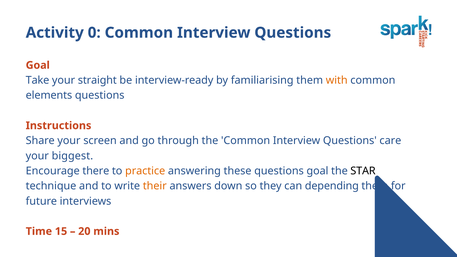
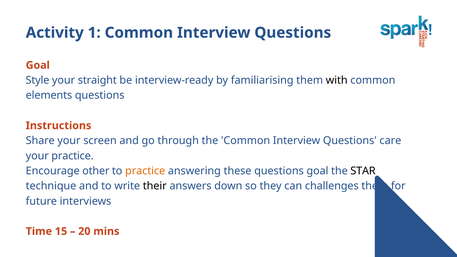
0: 0 -> 1
Take: Take -> Style
with colour: orange -> black
your biggest: biggest -> practice
there: there -> other
their colour: orange -> black
depending: depending -> challenges
